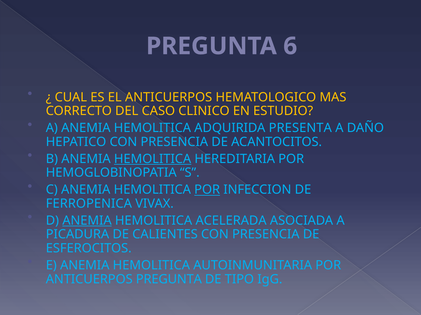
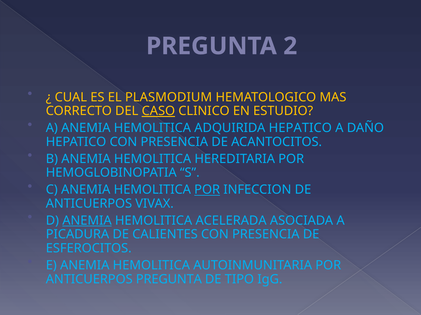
6: 6 -> 2
EL ANTICUERPOS: ANTICUERPOS -> PLASMODIUM
CASO underline: none -> present
ADQUIRIDA PRESENTA: PRESENTA -> HEPATICO
HEMOLITICA at (153, 159) underline: present -> none
FERROPENICA at (89, 204): FERROPENICA -> ANTICUERPOS
